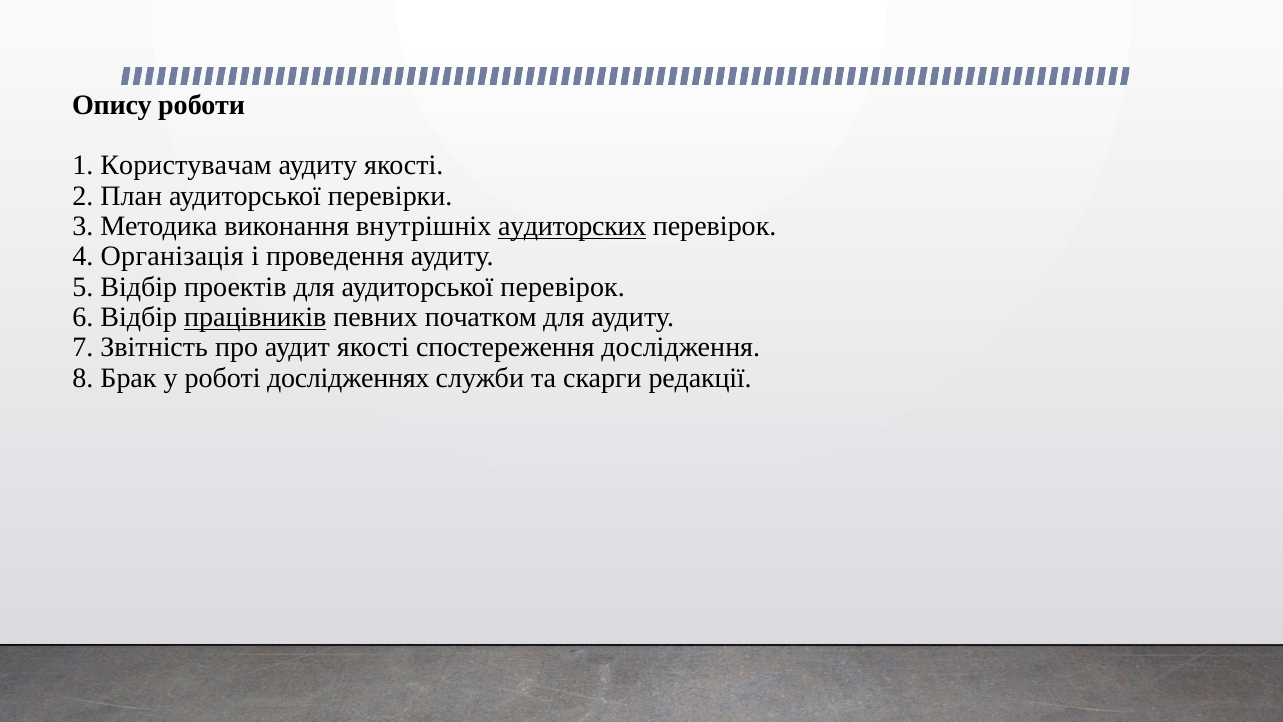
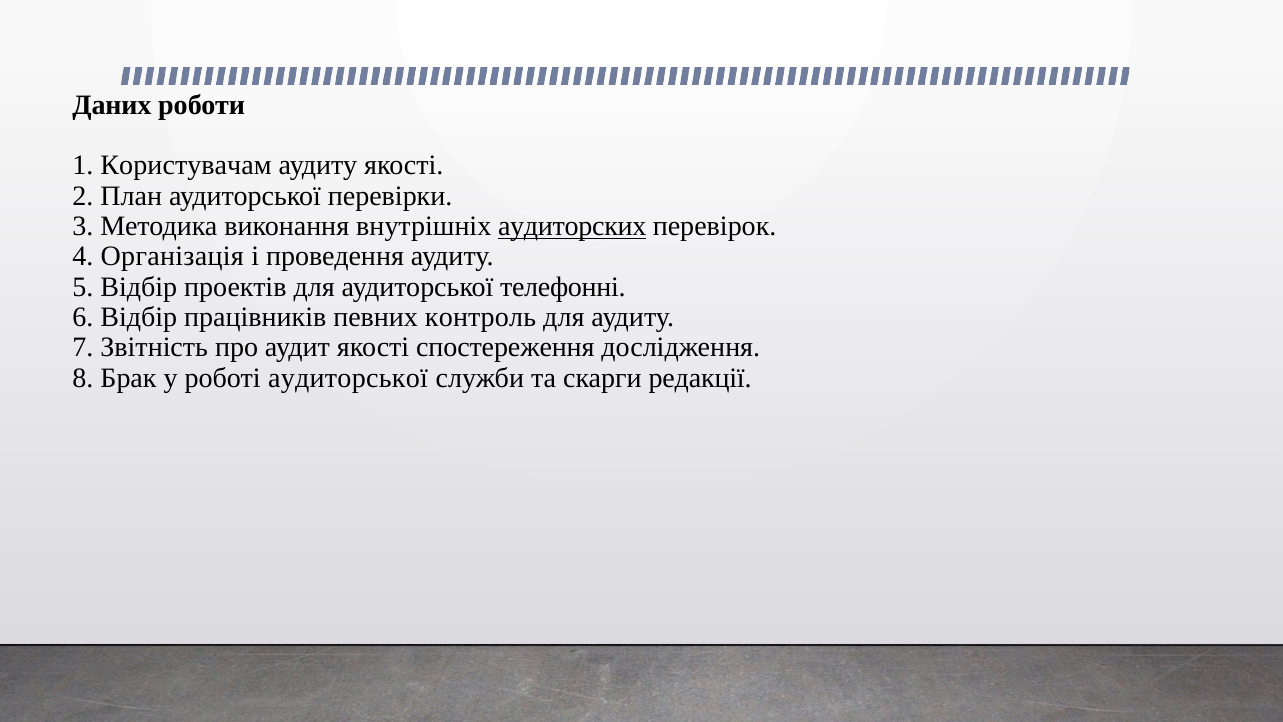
Опису: Опису -> Даних
аудиторської перевірок: перевірок -> телефонні
працівників underline: present -> none
початком: початком -> контроль
роботі дослідженнях: дослідженнях -> аудиторської
